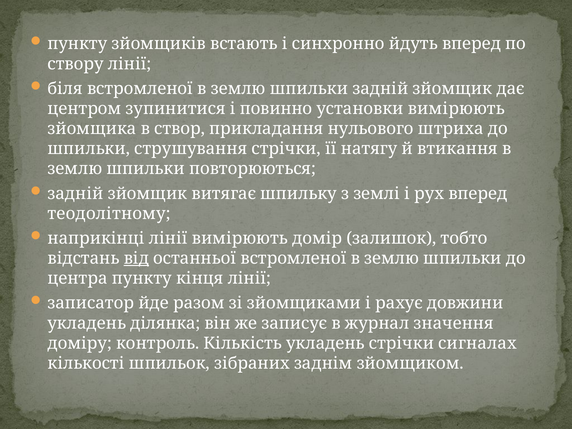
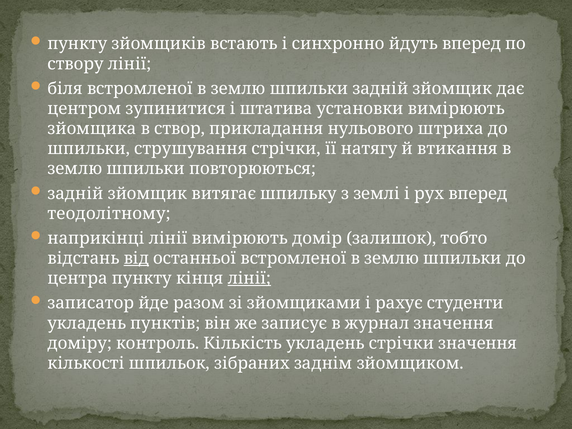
повинно: повинно -> штатива
лінії at (249, 278) underline: none -> present
довжини: довжини -> студенти
ділянка: ділянка -> пунктів
стрічки сигналах: сигналах -> значення
